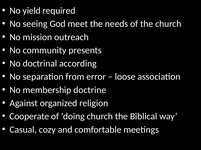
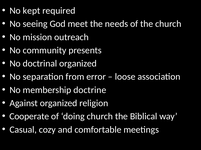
yield: yield -> kept
doctrinal according: according -> organized
